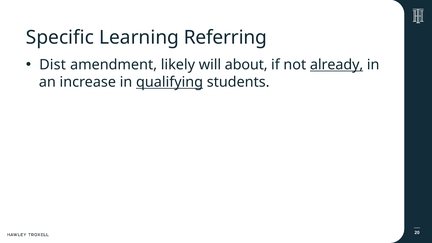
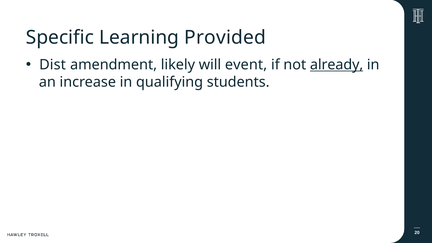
Referring: Referring -> Provided
about: about -> event
qualifying underline: present -> none
